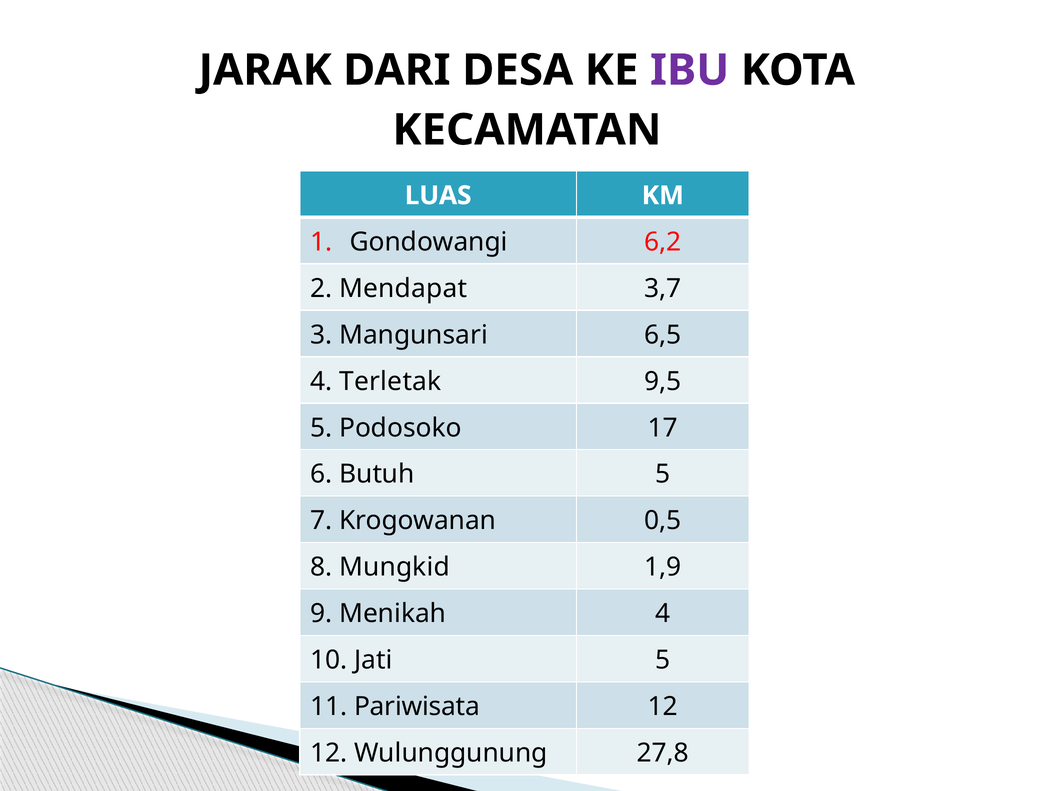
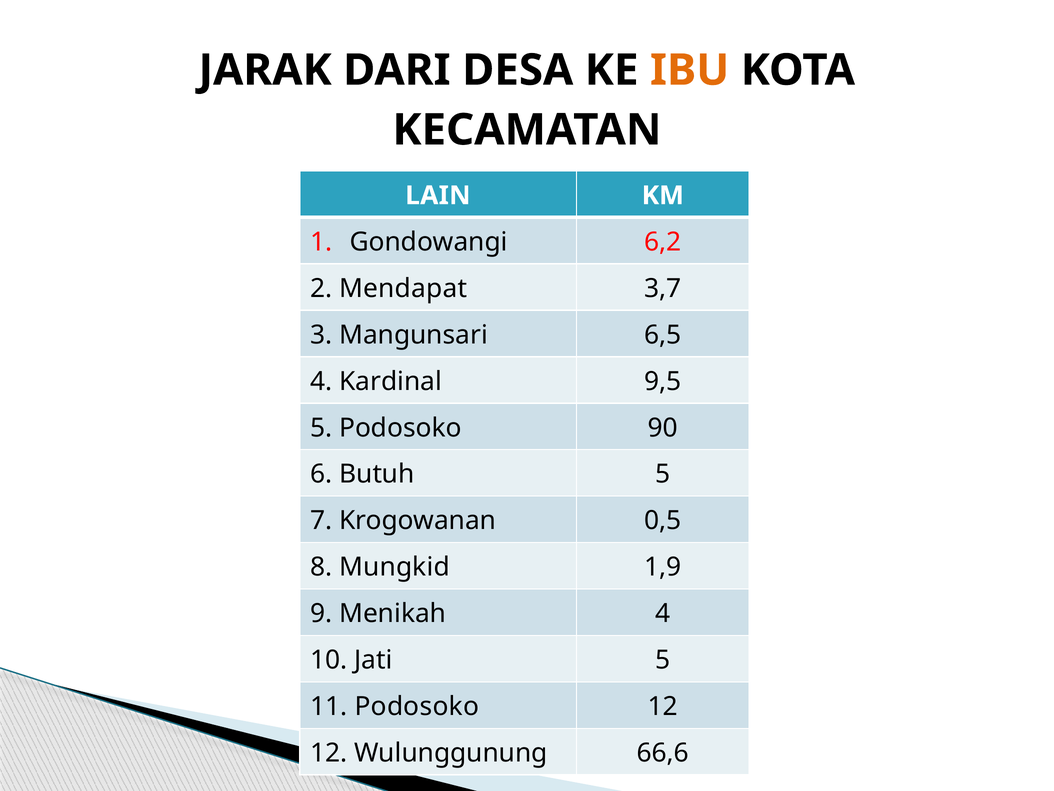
IBU colour: purple -> orange
LUAS: LUAS -> LAIN
Terletak: Terletak -> Kardinal
17: 17 -> 90
11 Pariwisata: Pariwisata -> Podosoko
27,8: 27,8 -> 66,6
